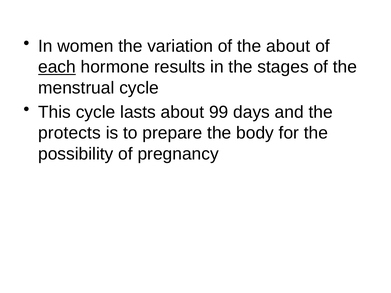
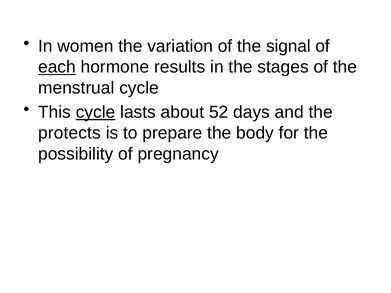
the about: about -> signal
cycle at (96, 112) underline: none -> present
99: 99 -> 52
